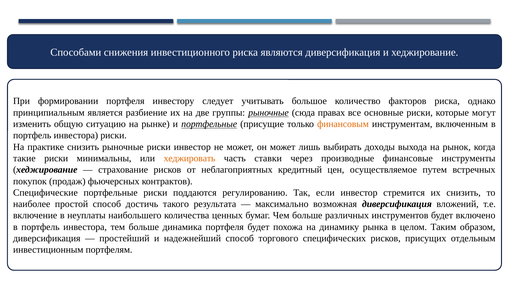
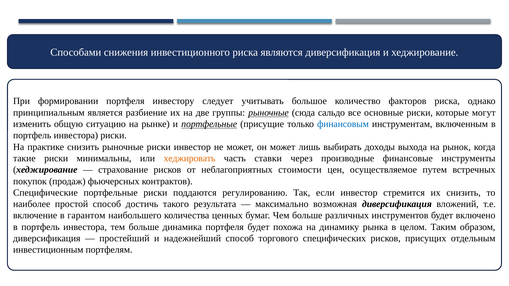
правах: правах -> сальдо
финансовым colour: orange -> blue
кредитный: кредитный -> стоимости
неуплаты: неуплаты -> гарантом
